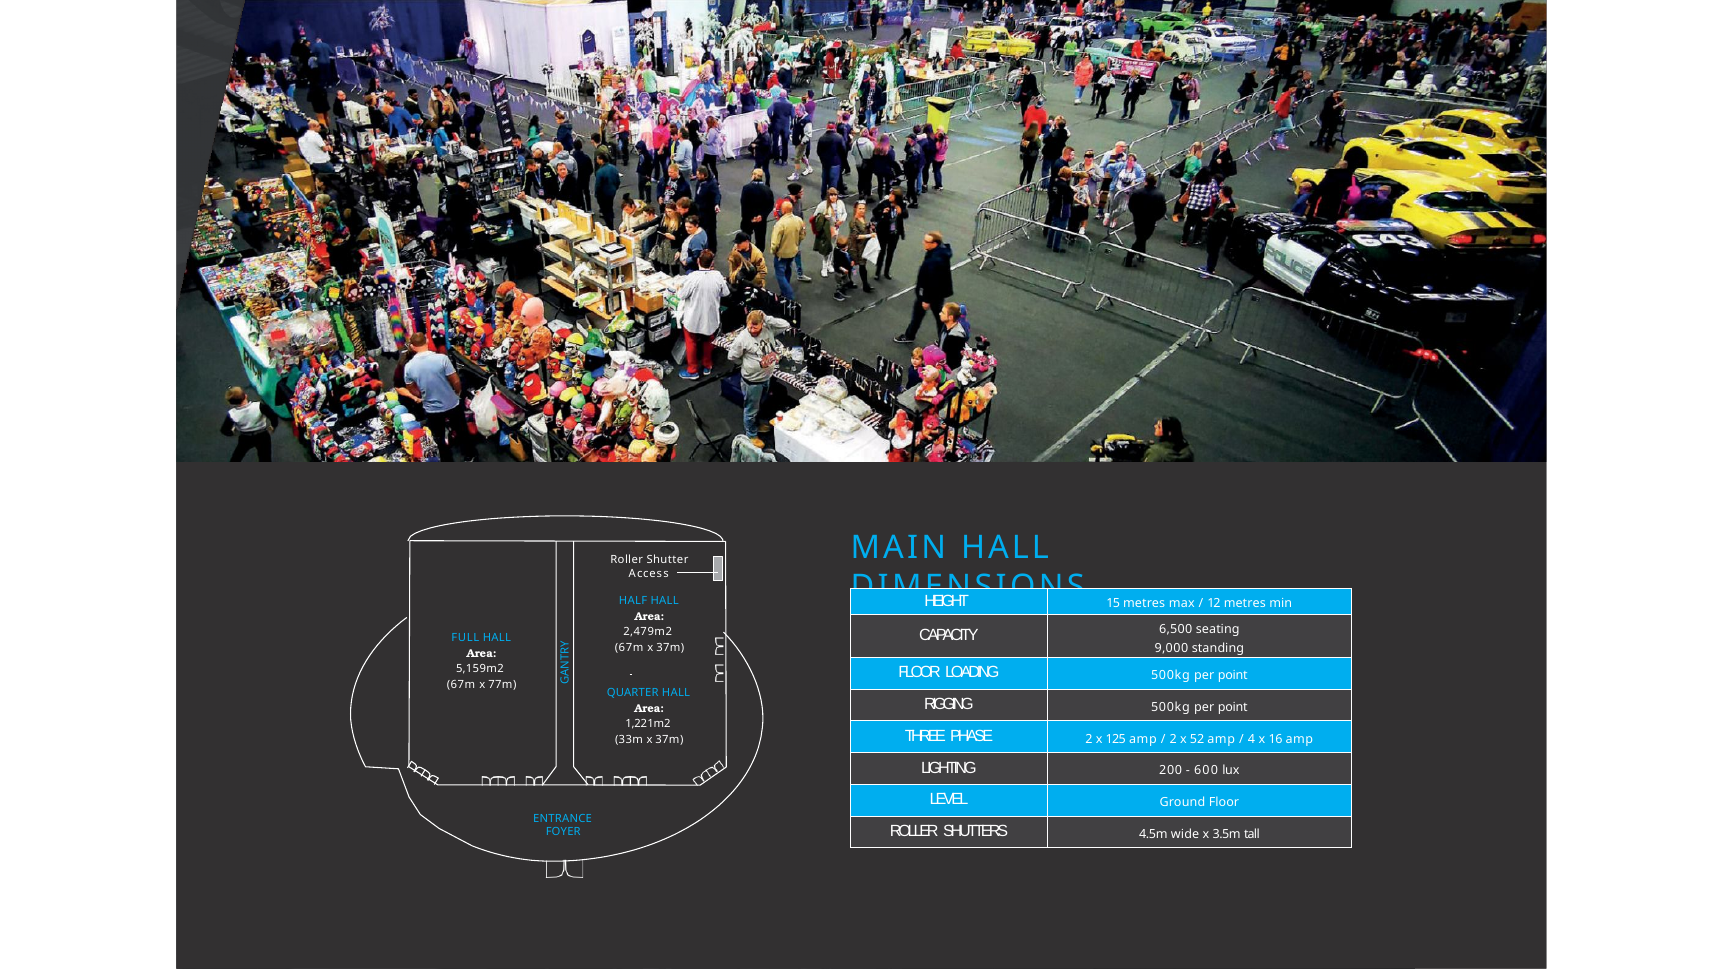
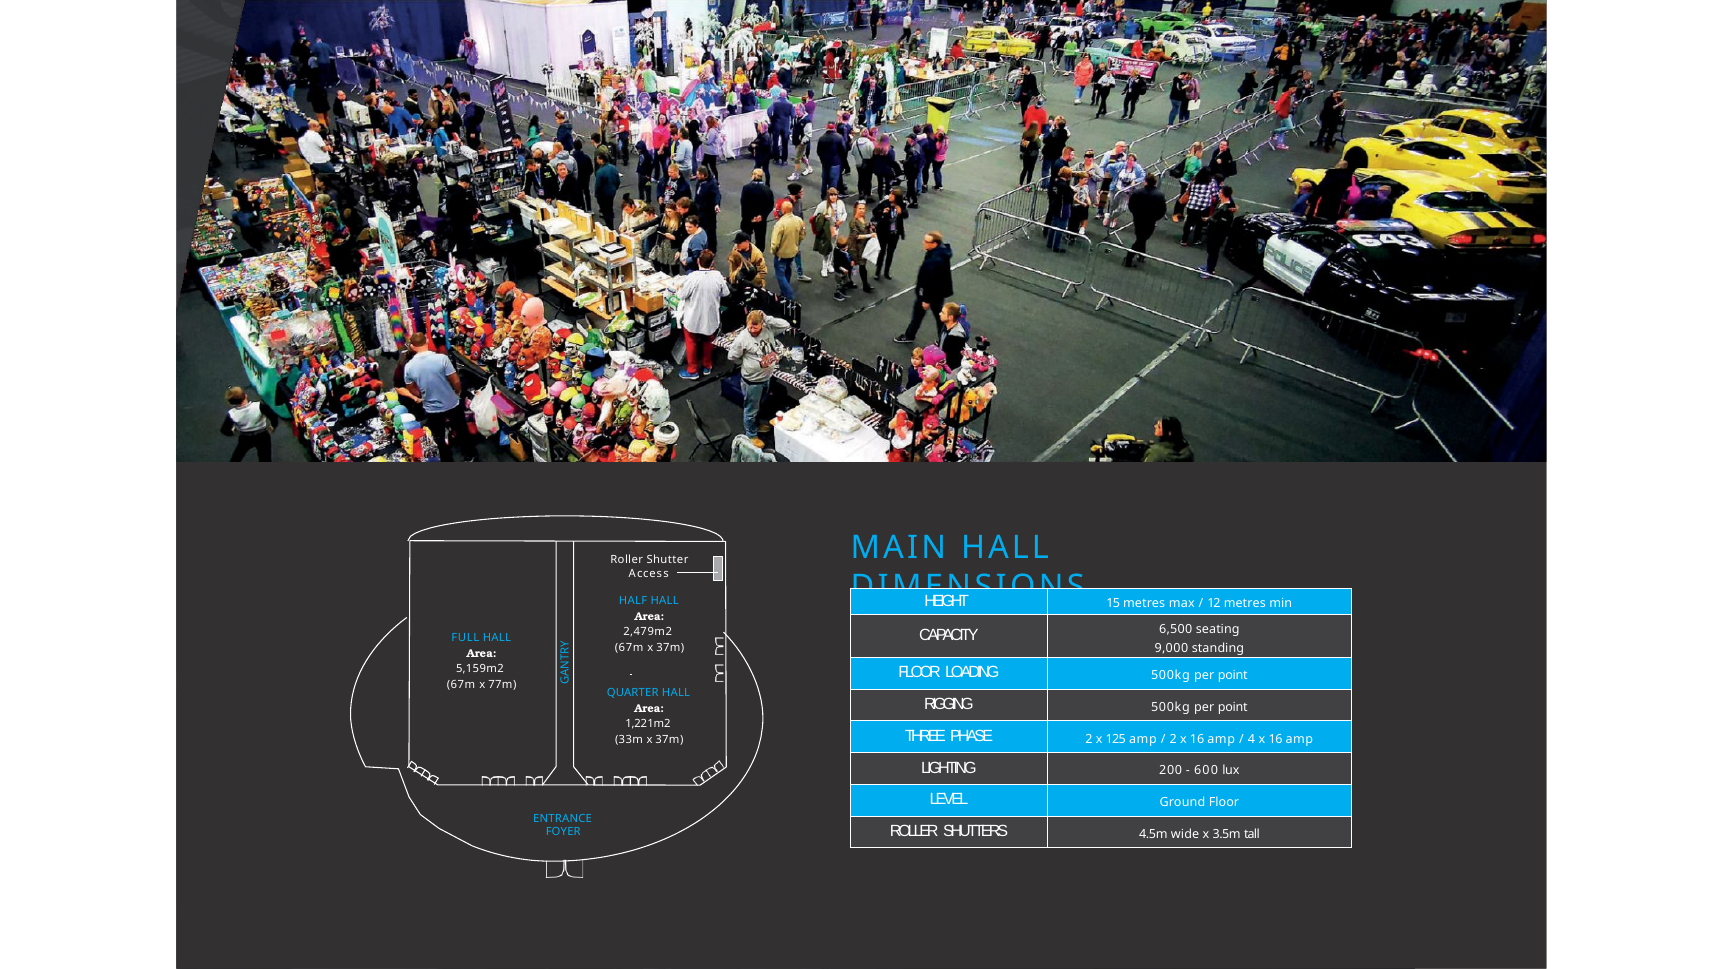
2 x 52: 52 -> 16
